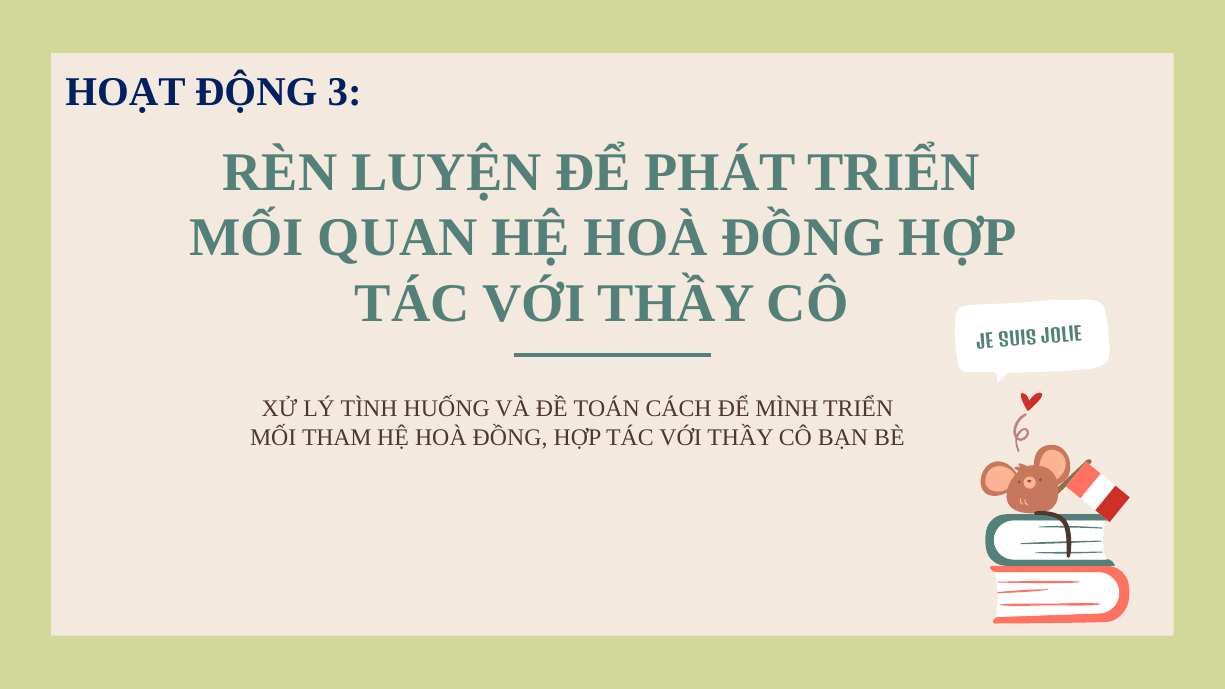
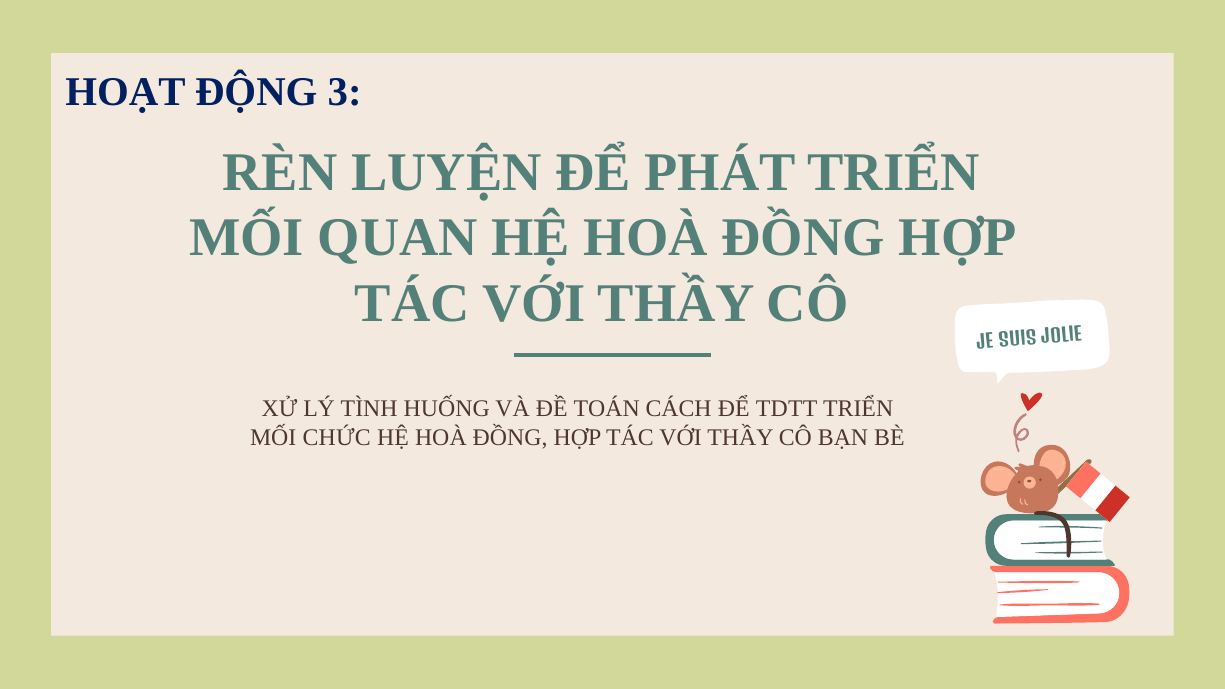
MÌNH: MÌNH -> TDTT
THAM: THAM -> CHỨC
